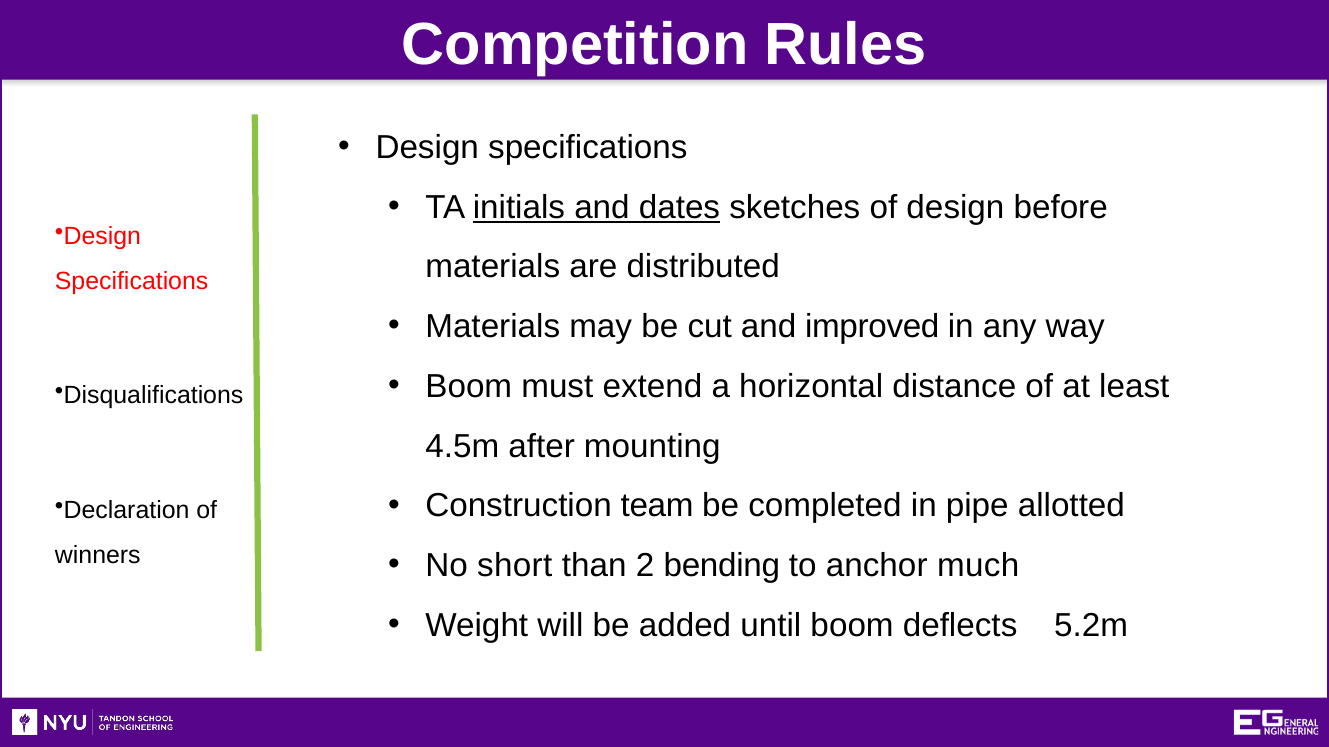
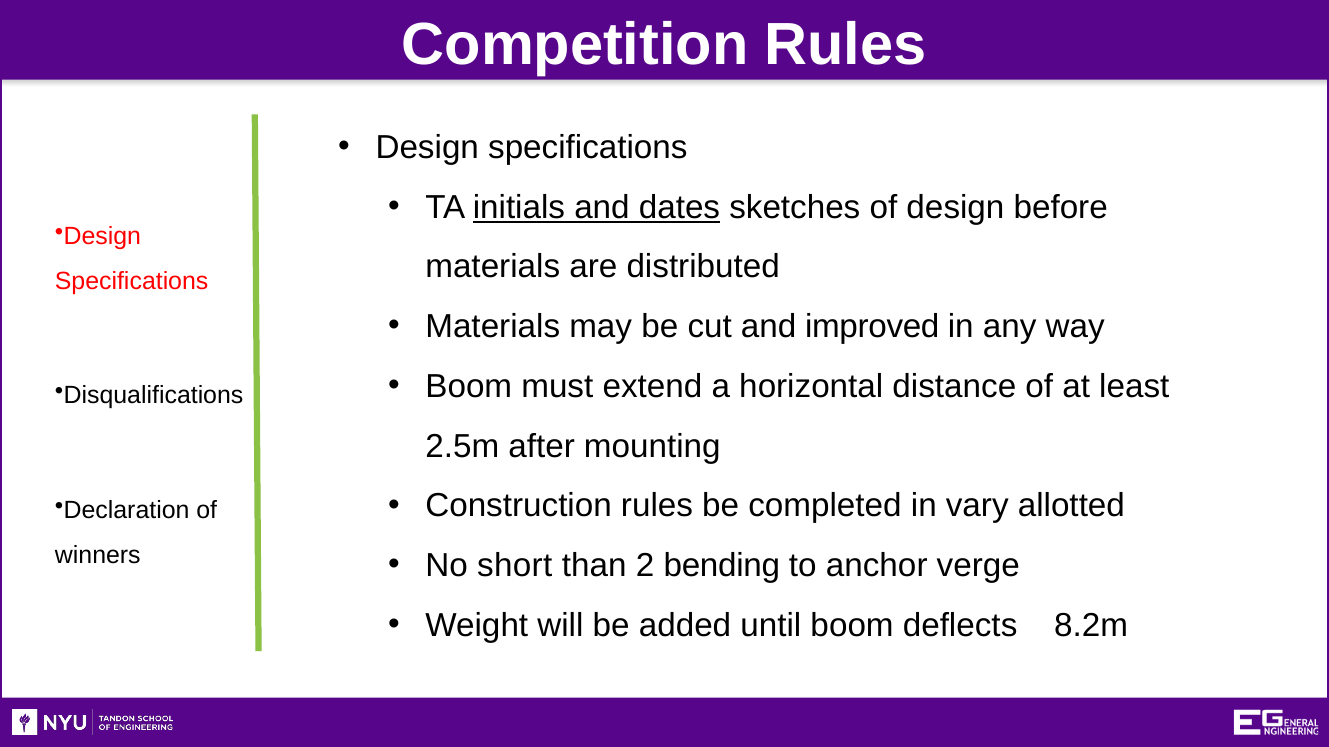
4.5m: 4.5m -> 2.5m
Construction team: team -> rules
pipe: pipe -> vary
much: much -> verge
5.2m: 5.2m -> 8.2m
